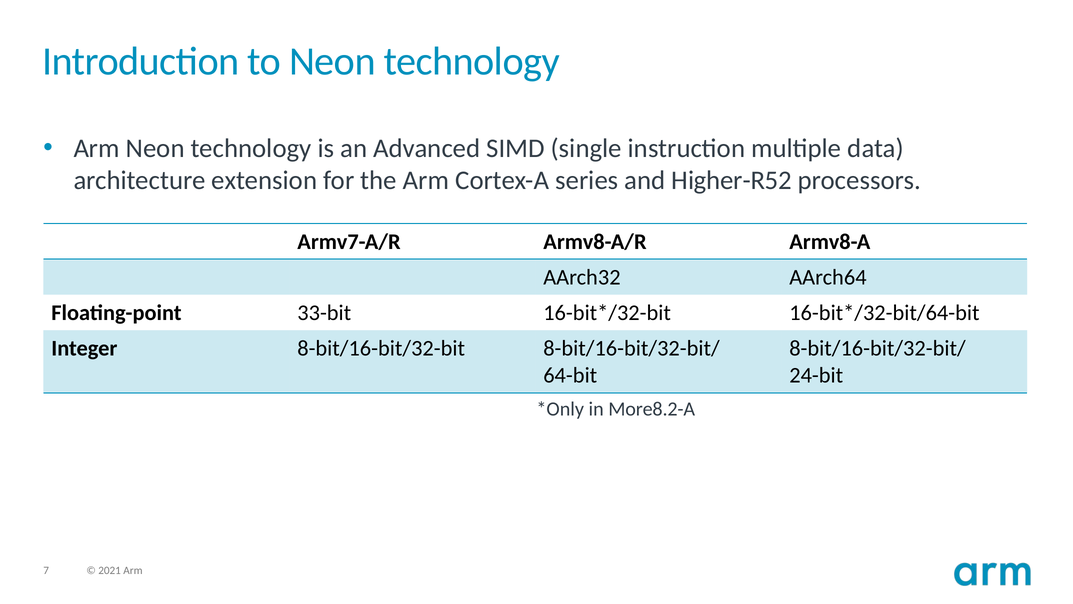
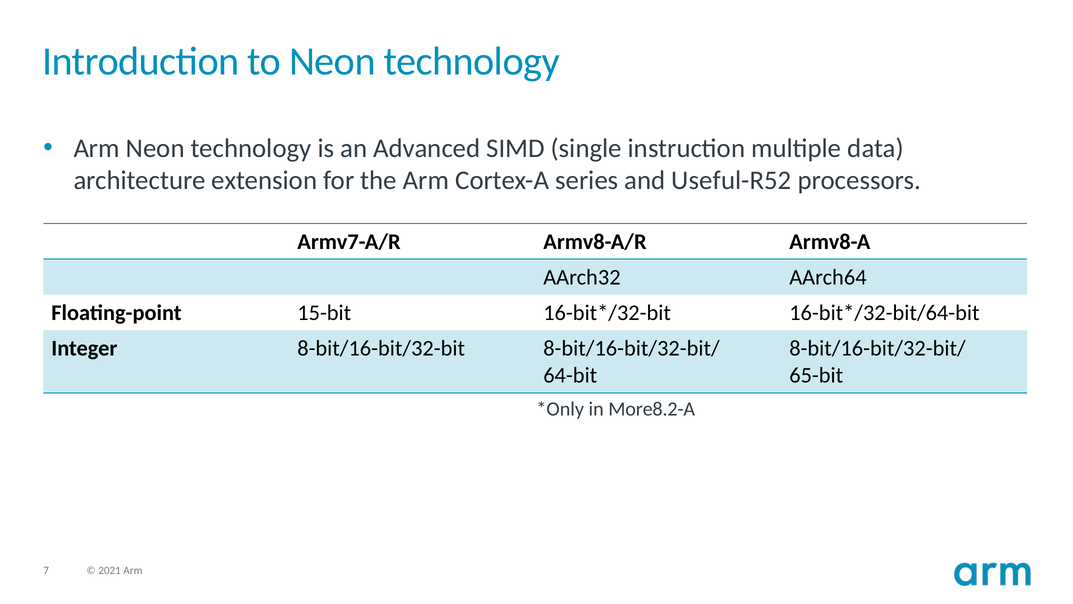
Higher-R52: Higher-R52 -> Useful-R52
33-bit: 33-bit -> 15-bit
24-bit: 24-bit -> 65-bit
